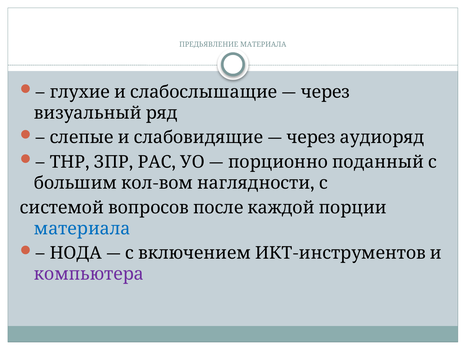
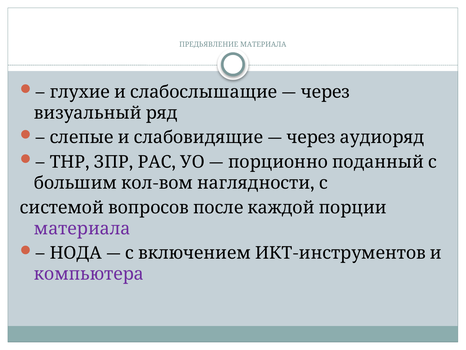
материала colour: blue -> purple
